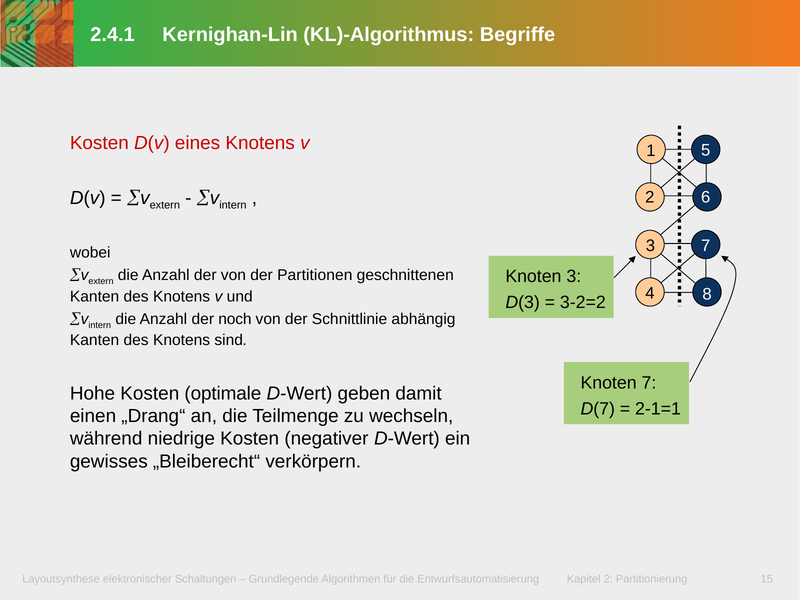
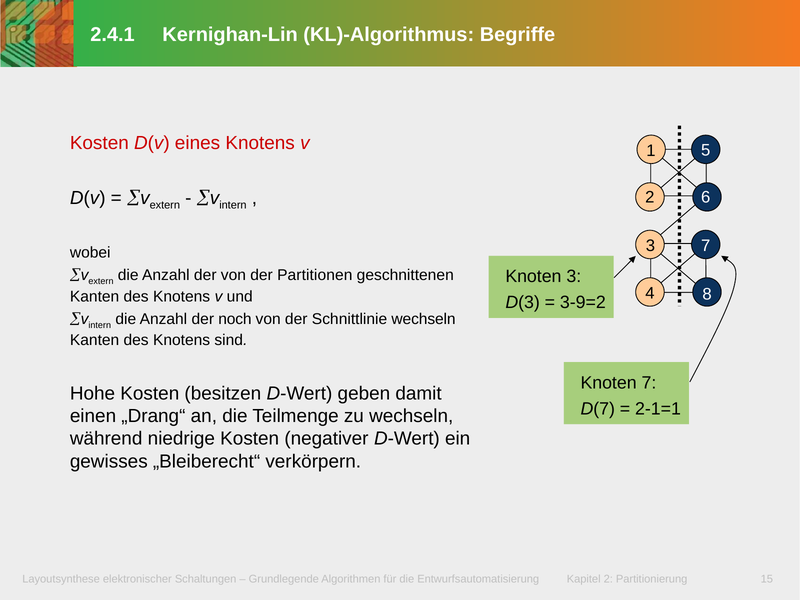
3-2=2: 3-2=2 -> 3-9=2
Schnittlinie abhängig: abhängig -> wechseln
optimale: optimale -> besitzen
